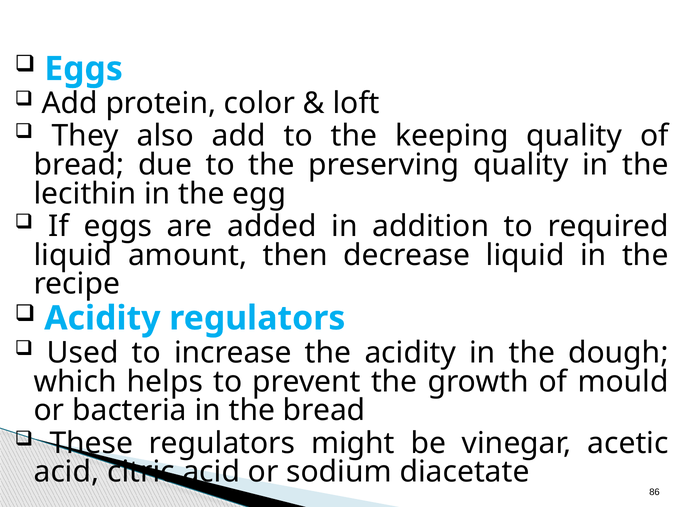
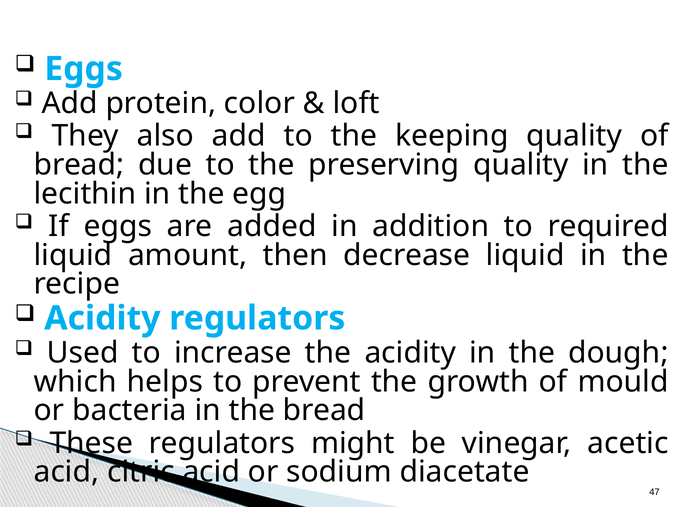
86: 86 -> 47
